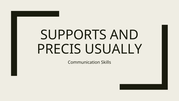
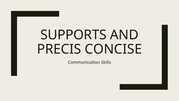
USUALLY: USUALLY -> CONCISE
